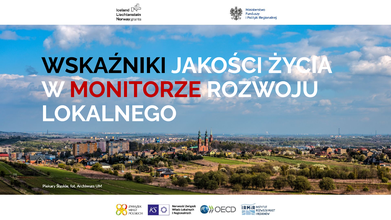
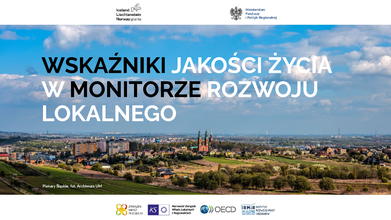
MONITORZE colour: red -> black
